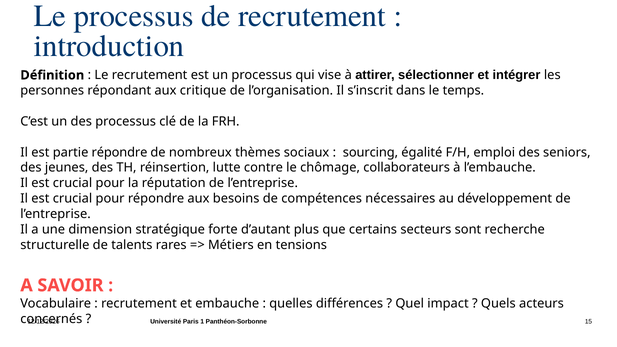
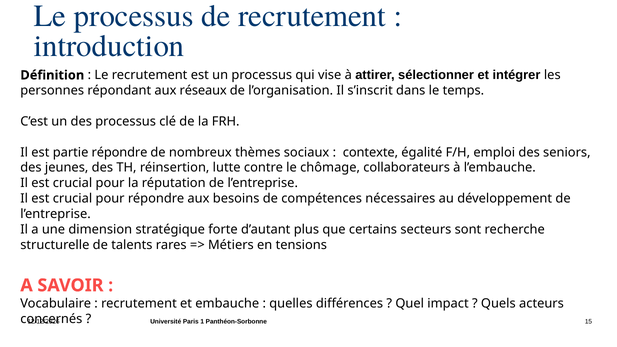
critique: critique -> réseaux
sourcing: sourcing -> contexte
